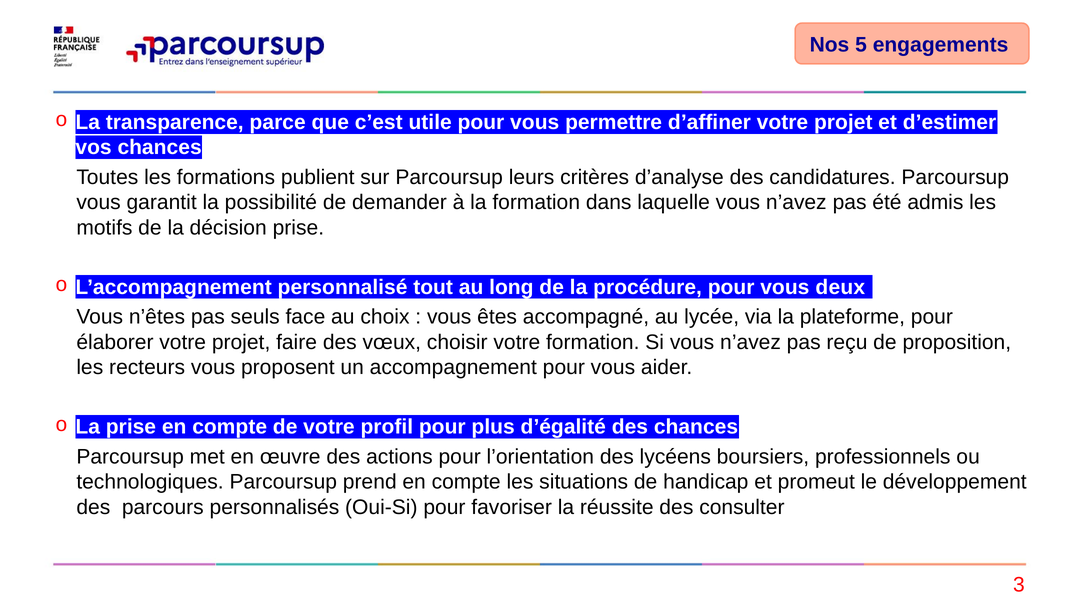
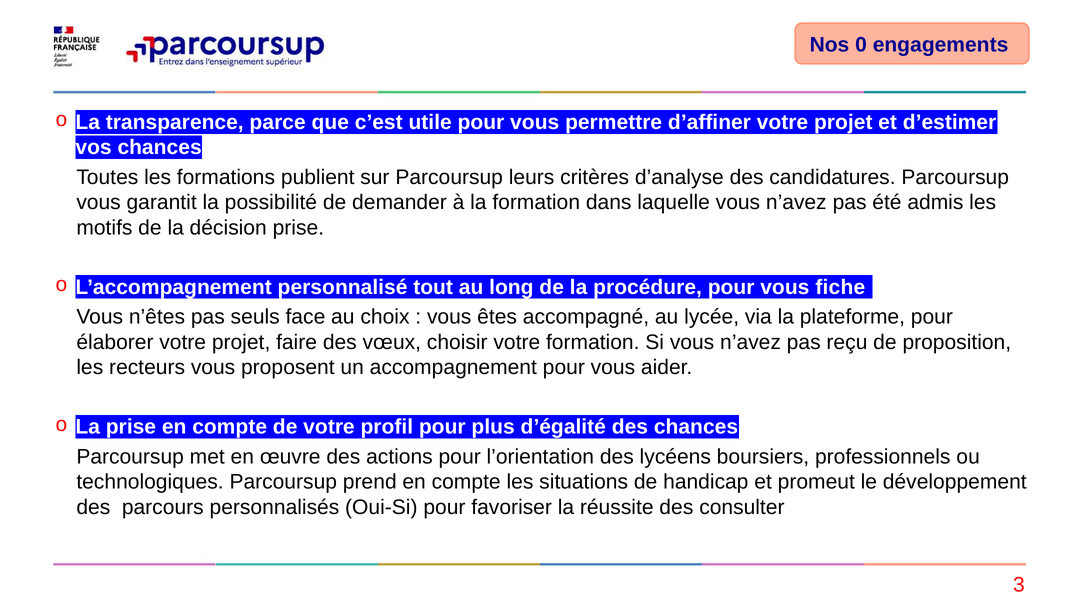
5: 5 -> 0
deux: deux -> fiche
